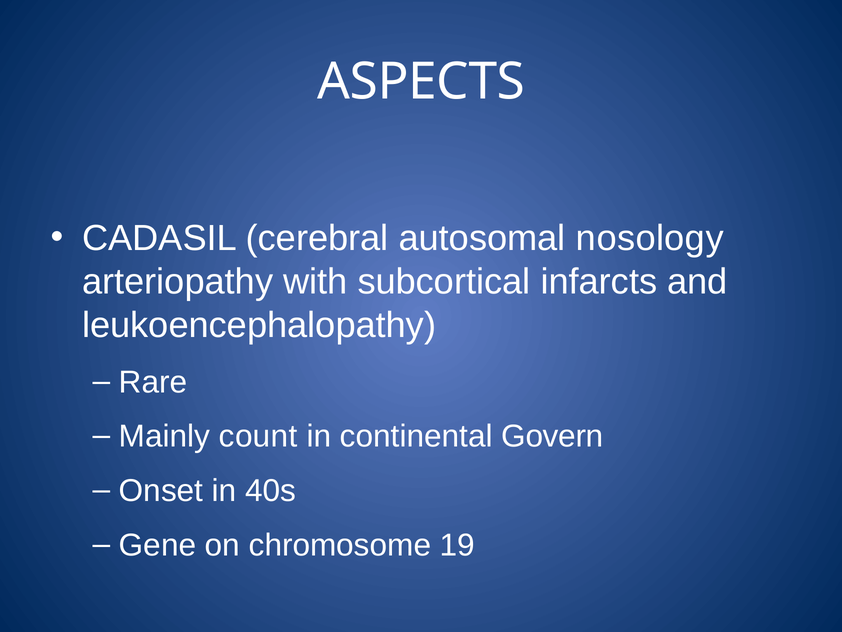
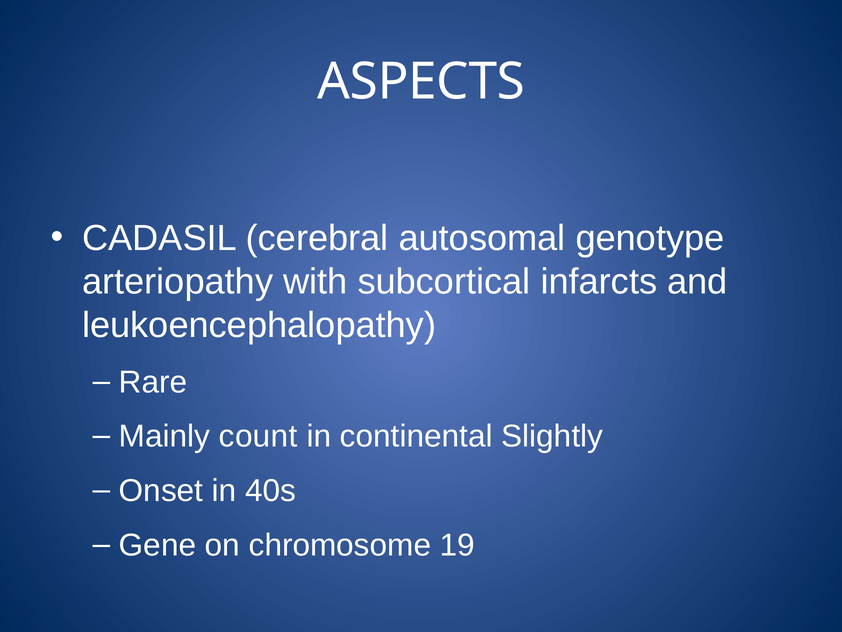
nosology: nosology -> genotype
Govern: Govern -> Slightly
